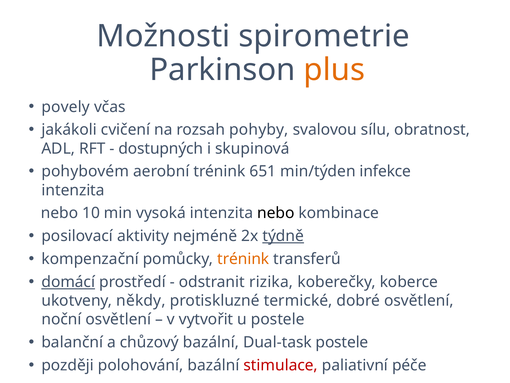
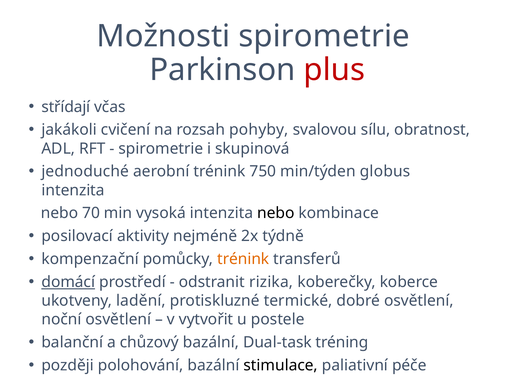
plus colour: orange -> red
povely: povely -> střídají
dostupných at (161, 148): dostupných -> spirometrie
pohybovém: pohybovém -> jednoduché
651: 651 -> 750
infekce: infekce -> globus
10: 10 -> 70
týdně underline: present -> none
někdy: někdy -> ladění
Dual-task postele: postele -> tréning
stimulace colour: red -> black
